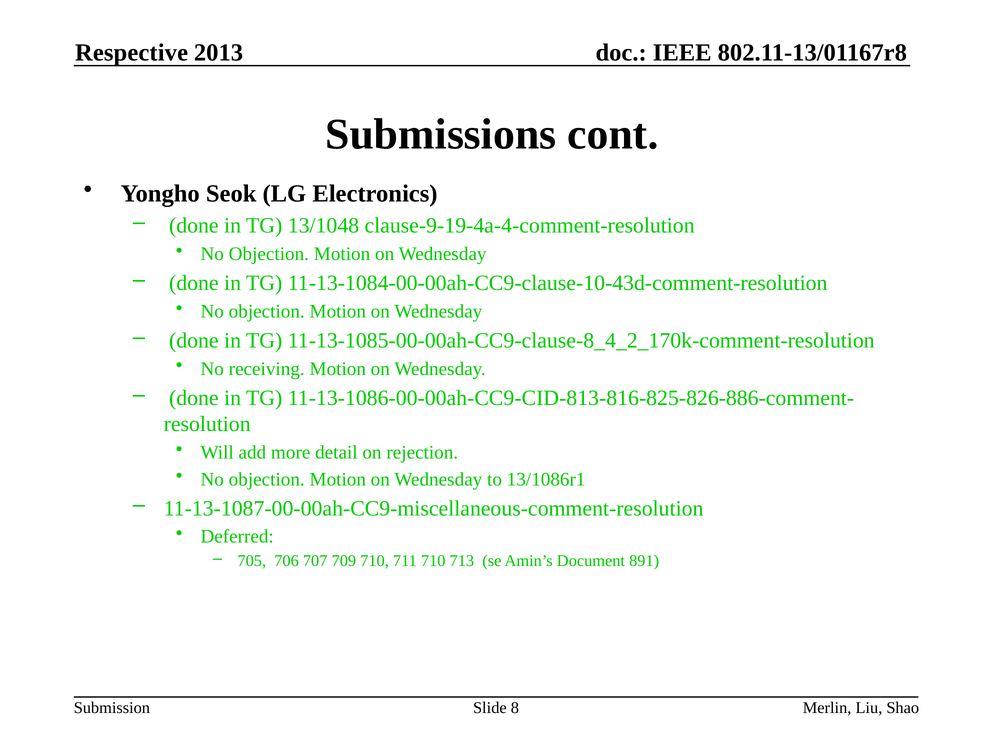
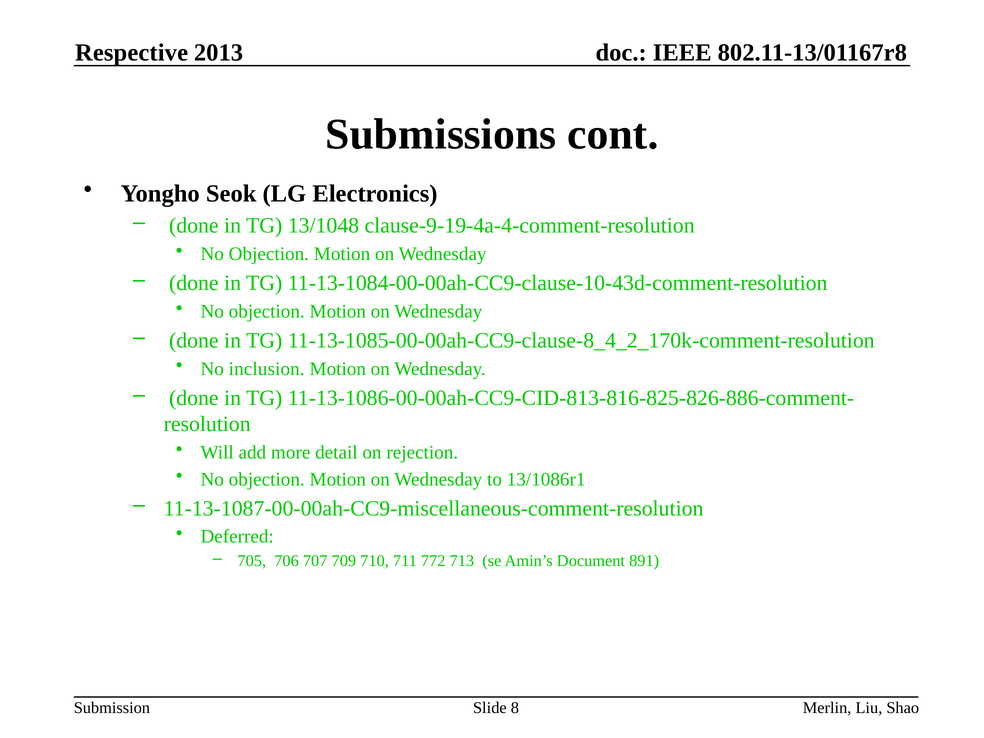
receiving: receiving -> inclusion
711 710: 710 -> 772
